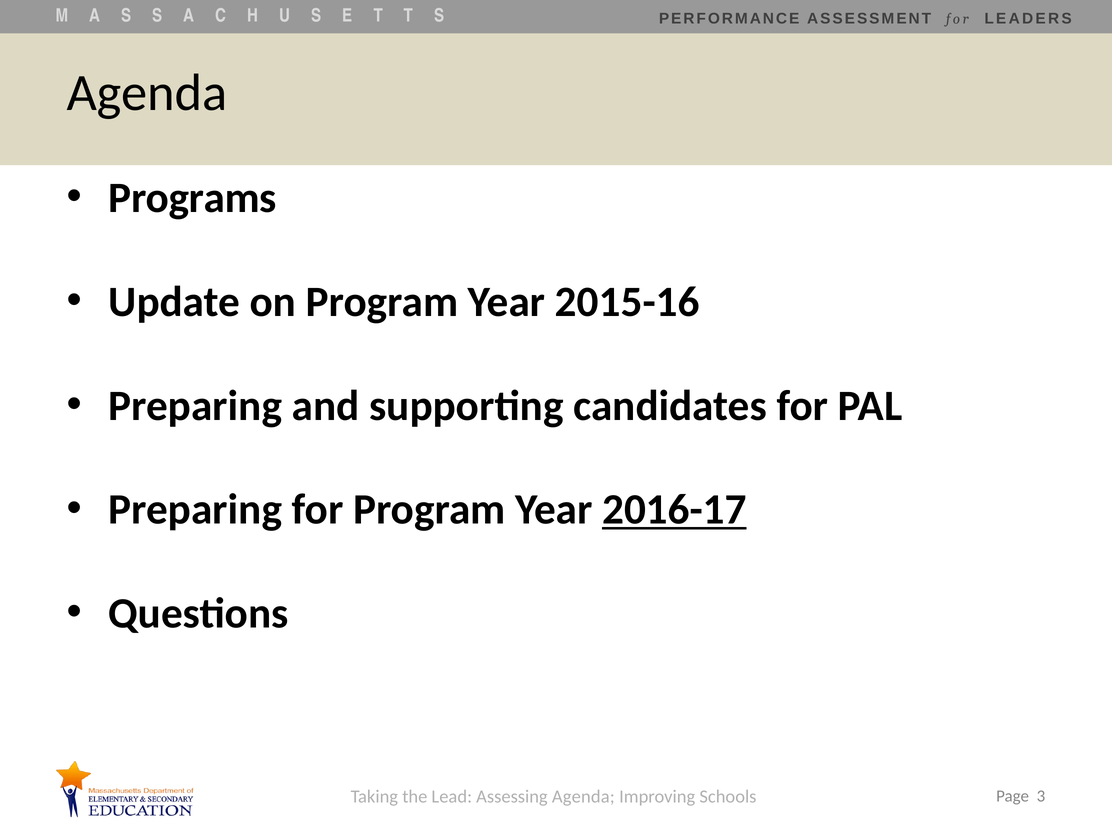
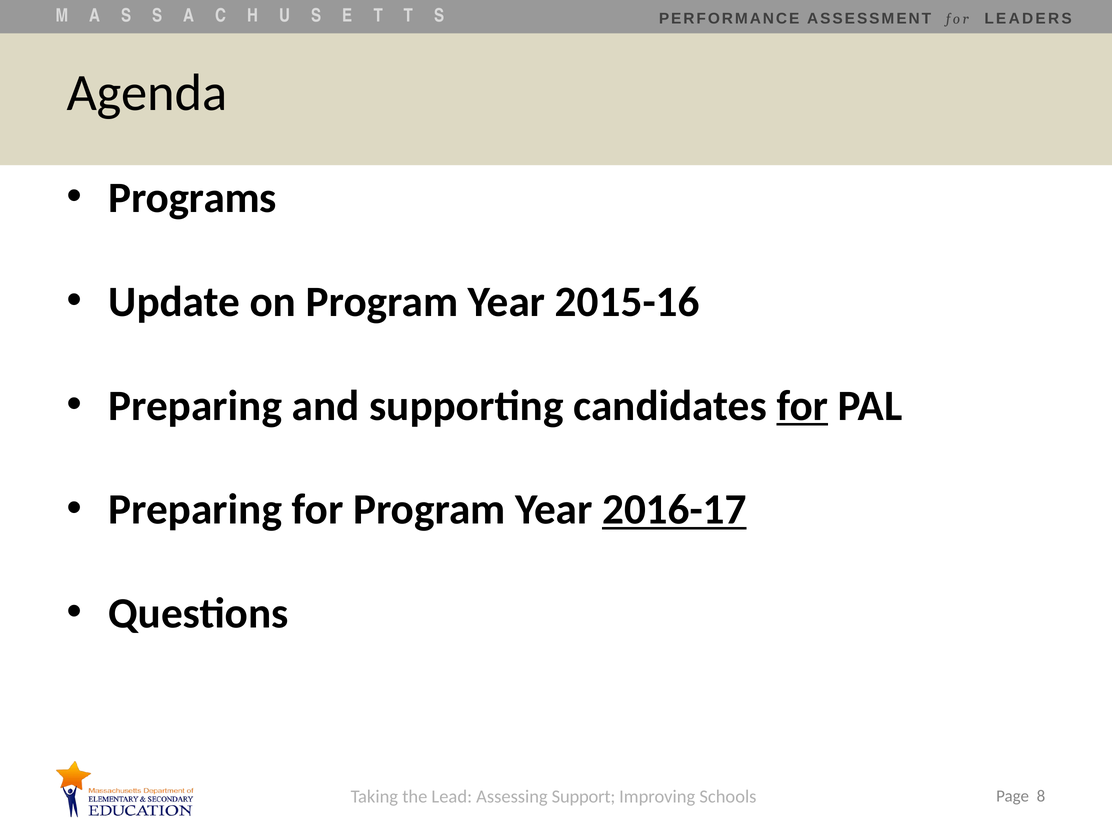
for at (802, 406) underline: none -> present
Assessing Agenda: Agenda -> Support
3: 3 -> 8
